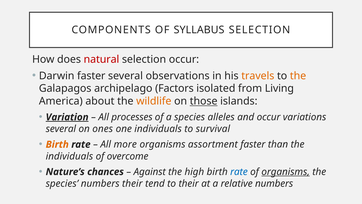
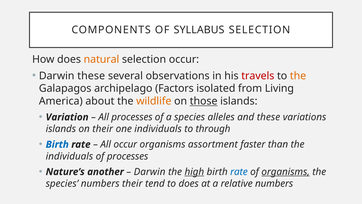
natural colour: red -> orange
Darwin faster: faster -> these
travels colour: orange -> red
Variation underline: present -> none
and occur: occur -> these
several at (61, 129): several -> islands
on ones: ones -> their
survival: survival -> through
Birth at (57, 144) colour: orange -> blue
All more: more -> occur
of overcome: overcome -> processes
chances: chances -> another
Against at (150, 172): Against -> Darwin
high underline: none -> present
to their: their -> does
